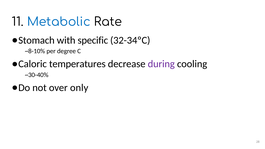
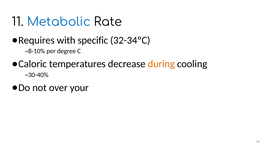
Stomach: Stomach -> Requires
during colour: purple -> orange
only: only -> your
